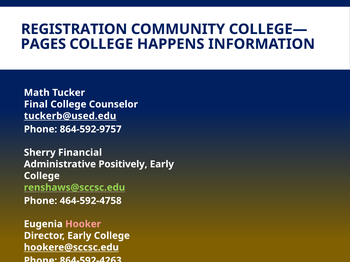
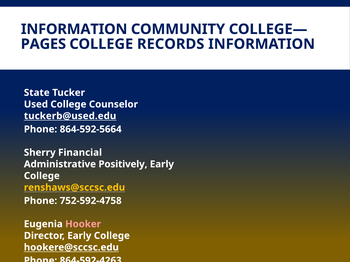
REGISTRATION at (74, 29): REGISTRATION -> INFORMATION
HAPPENS: HAPPENS -> RECORDS
Math: Math -> State
Final: Final -> Used
864-592-9757: 864-592-9757 -> 864-592-5664
renshaws@sccsc.edu colour: light green -> yellow
464-592-4758: 464-592-4758 -> 752-592-4758
